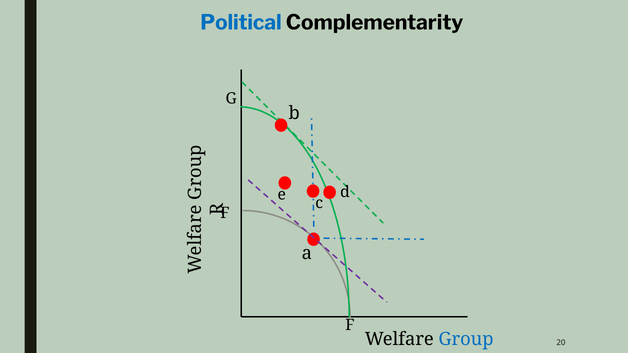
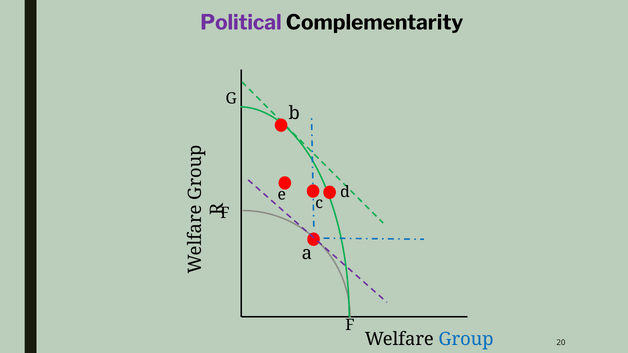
Political colour: blue -> purple
